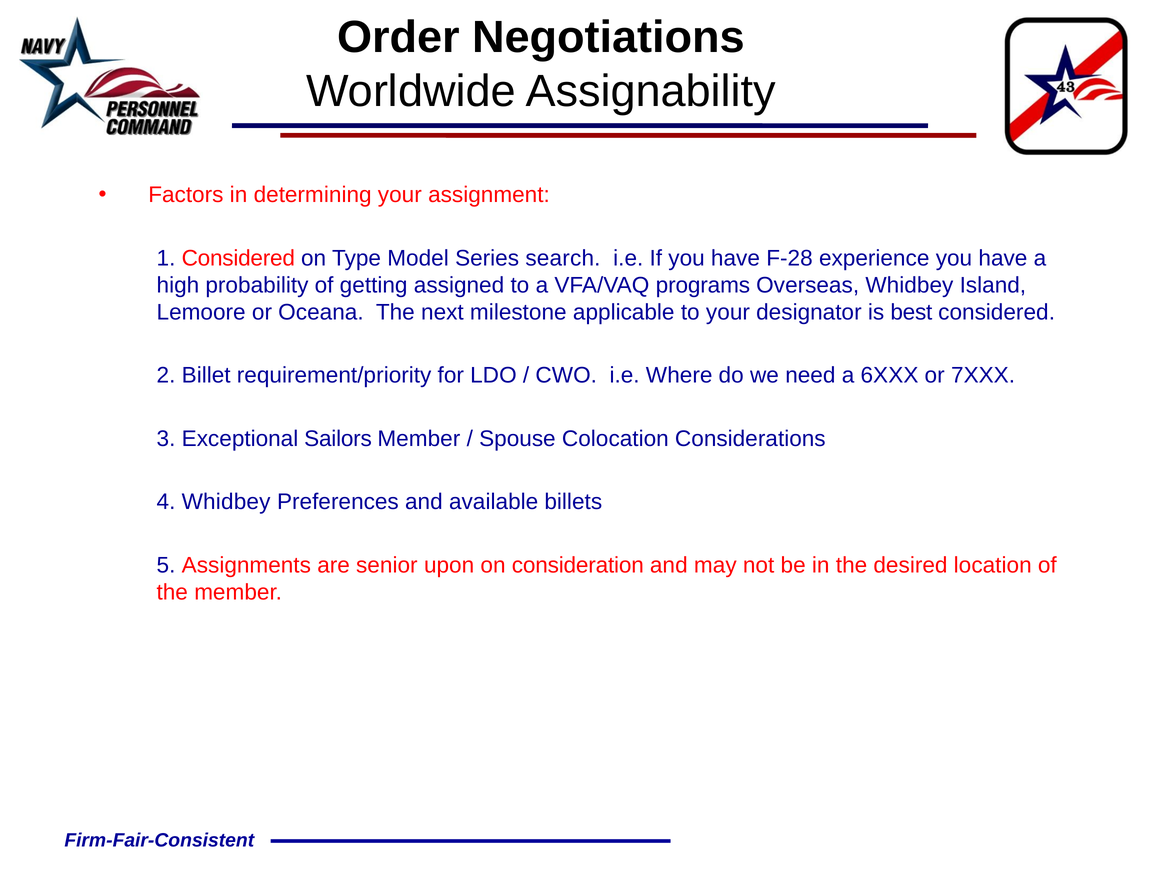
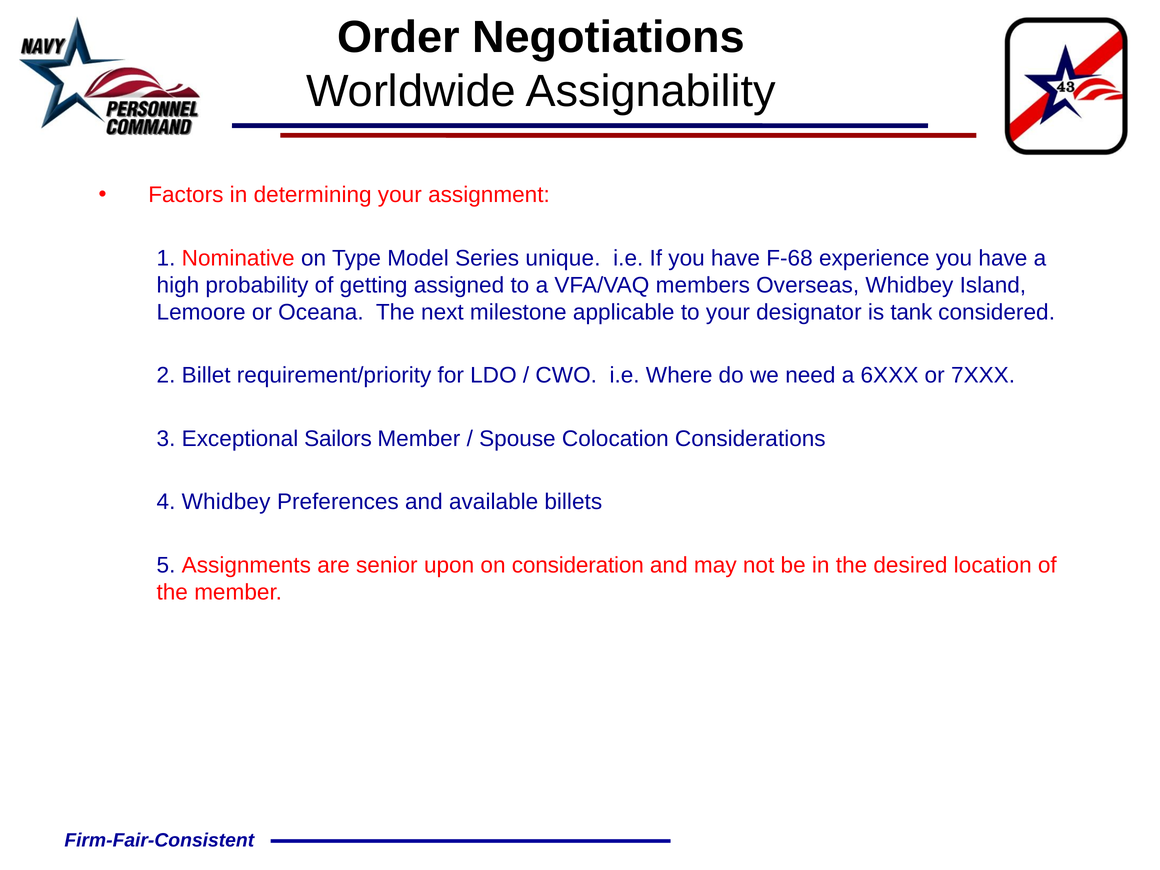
1 Considered: Considered -> Nominative
search: search -> unique
F-28: F-28 -> F-68
programs: programs -> members
best: best -> tank
